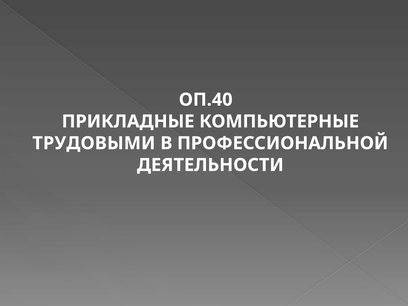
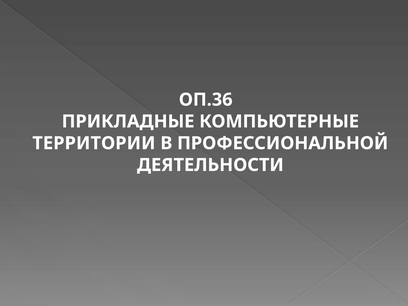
ОП.40: ОП.40 -> ОП.36
ТРУДОВЫМИ: ТРУДОВЫМИ -> ТЕРРИТОРИИ
